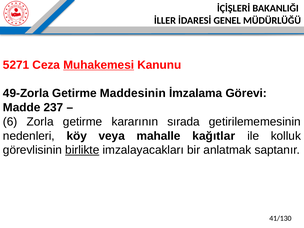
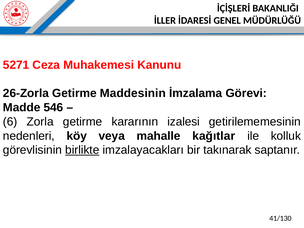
Muhakemesi underline: present -> none
49-Zorla: 49-Zorla -> 26-Zorla
237: 237 -> 546
sırada: sırada -> izalesi
anlatmak: anlatmak -> takınarak
